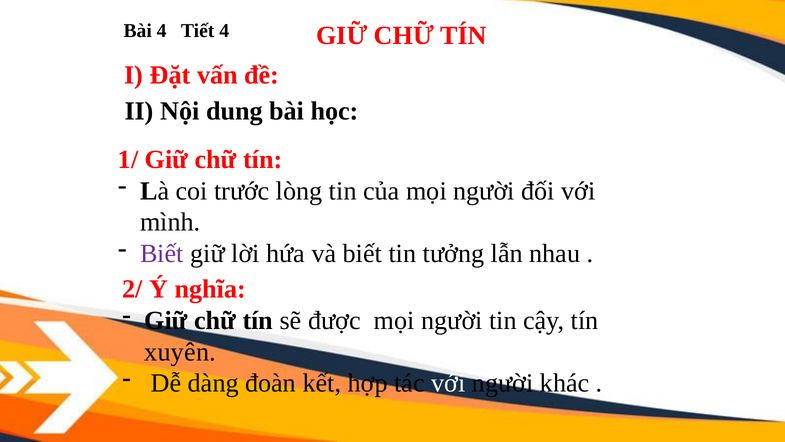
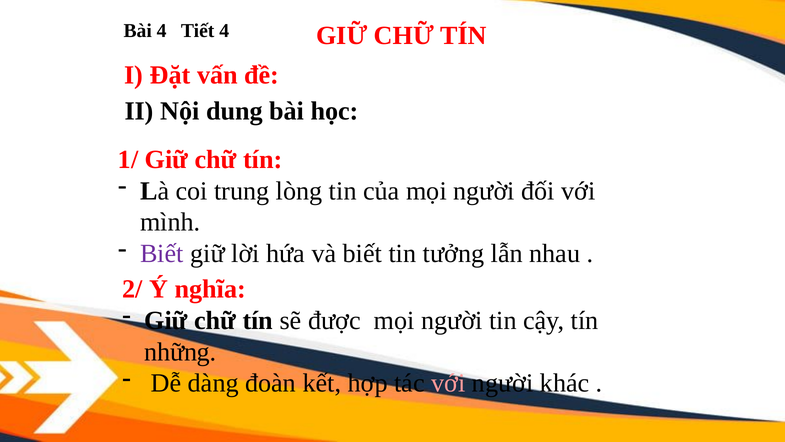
trước: trước -> trung
xuyên: xuyên -> những
với at (448, 383) colour: white -> pink
